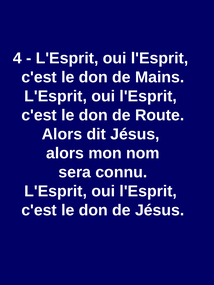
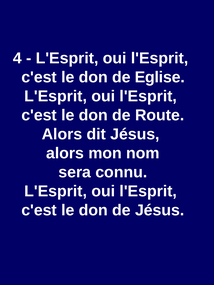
Mains: Mains -> Eglise
